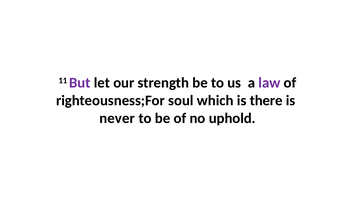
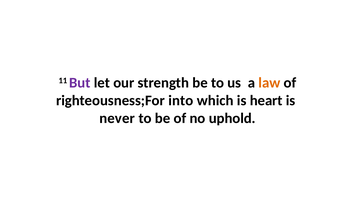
law colour: purple -> orange
soul: soul -> into
there: there -> heart
